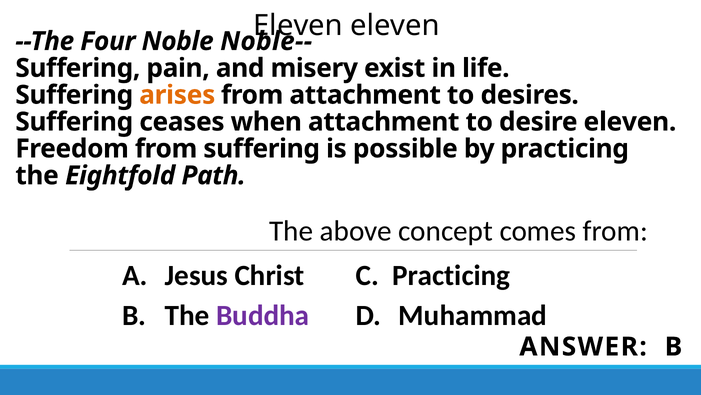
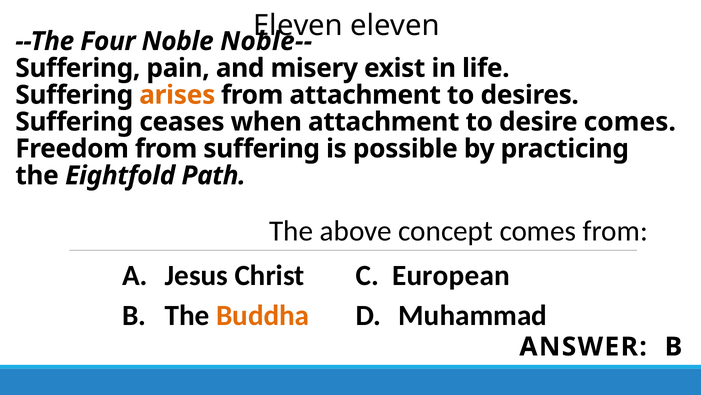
desire eleven: eleven -> comes
Practicing at (451, 275): Practicing -> European
Buddha colour: purple -> orange
